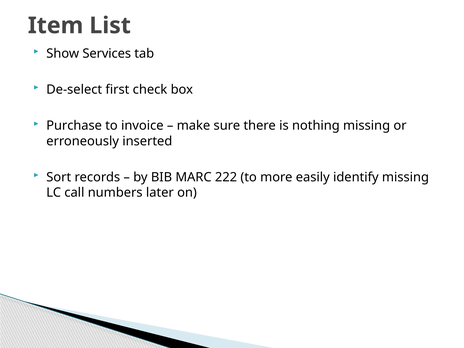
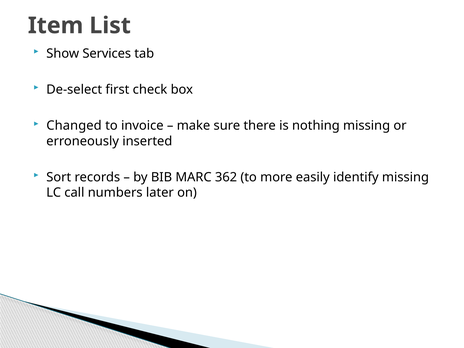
Purchase: Purchase -> Changed
222: 222 -> 362
